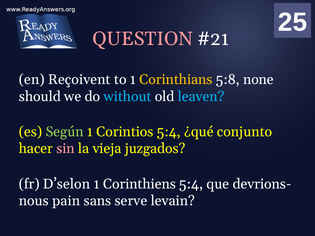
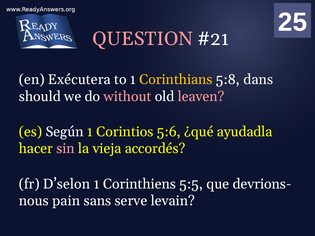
Reçoivent: Reçoivent -> Exécutera
none: none -> dans
without colour: light blue -> pink
leaven colour: light blue -> pink
Según colour: light green -> white
Corintios 5:4: 5:4 -> 5:6
conjunto: conjunto -> ayudadla
juzgados: juzgados -> accordés
Corinthiens 5:4: 5:4 -> 5:5
